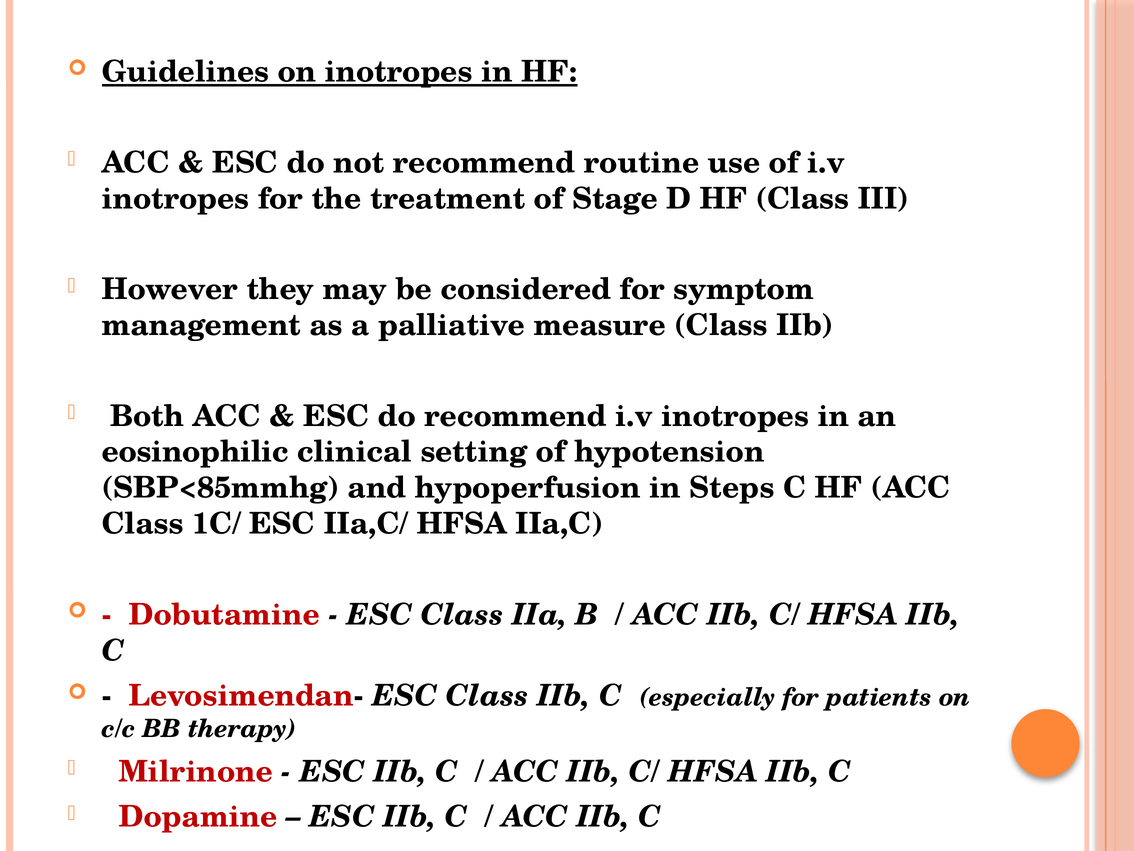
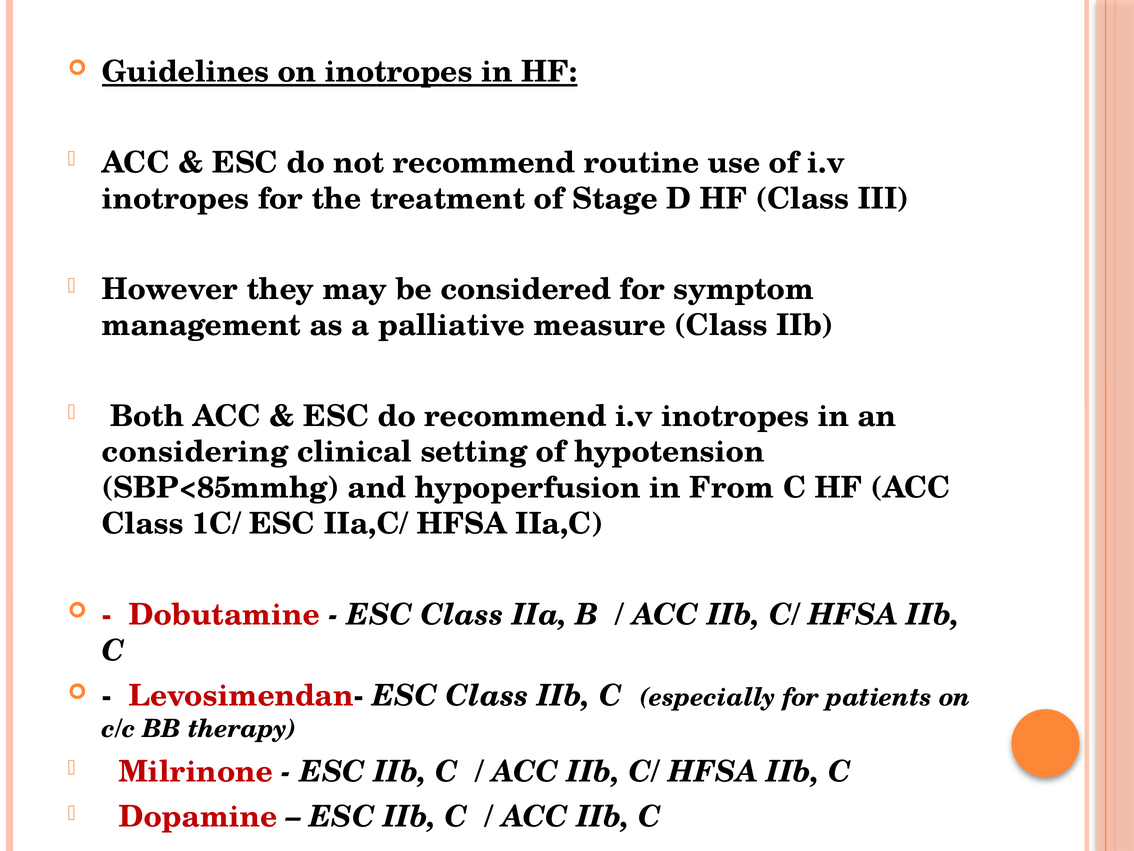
eosinophilic: eosinophilic -> considering
Steps: Steps -> From
